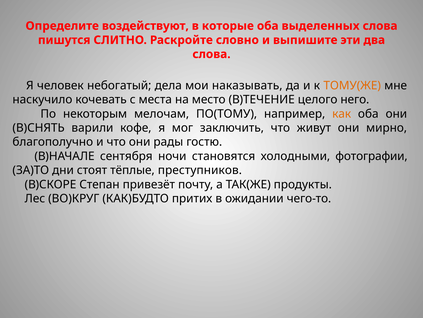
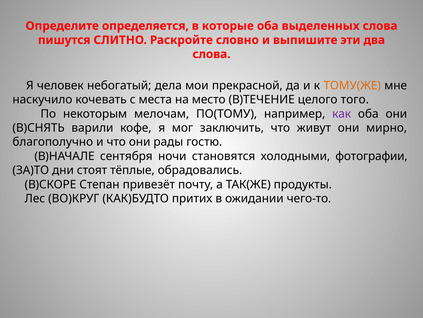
воздействуют: воздействуют -> определяется
наказывать: наказывать -> прекрасной
него: него -> того
как colour: orange -> purple
преступников: преступников -> обрадовались
